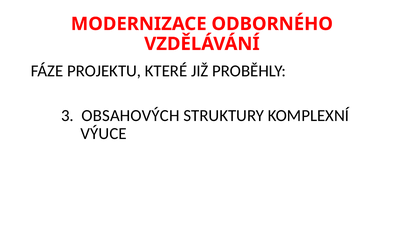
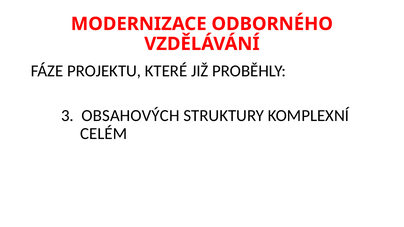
VÝUCE: VÝUCE -> CELÉM
